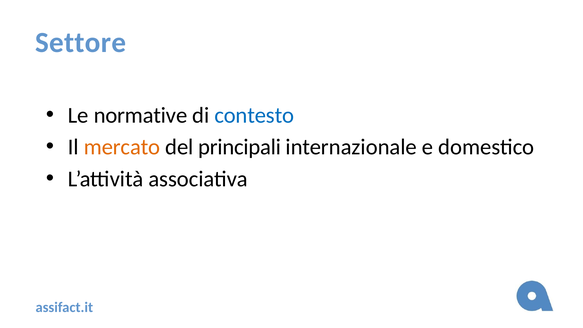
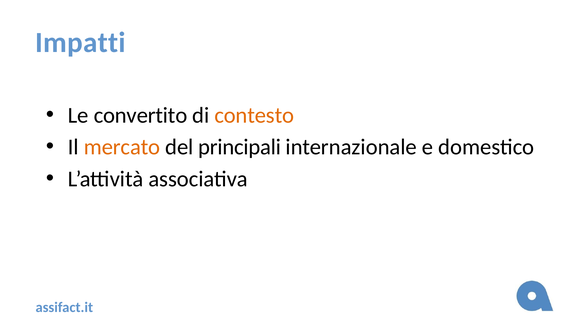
Settore: Settore -> Impatti
normative: normative -> convertito
contesto colour: blue -> orange
